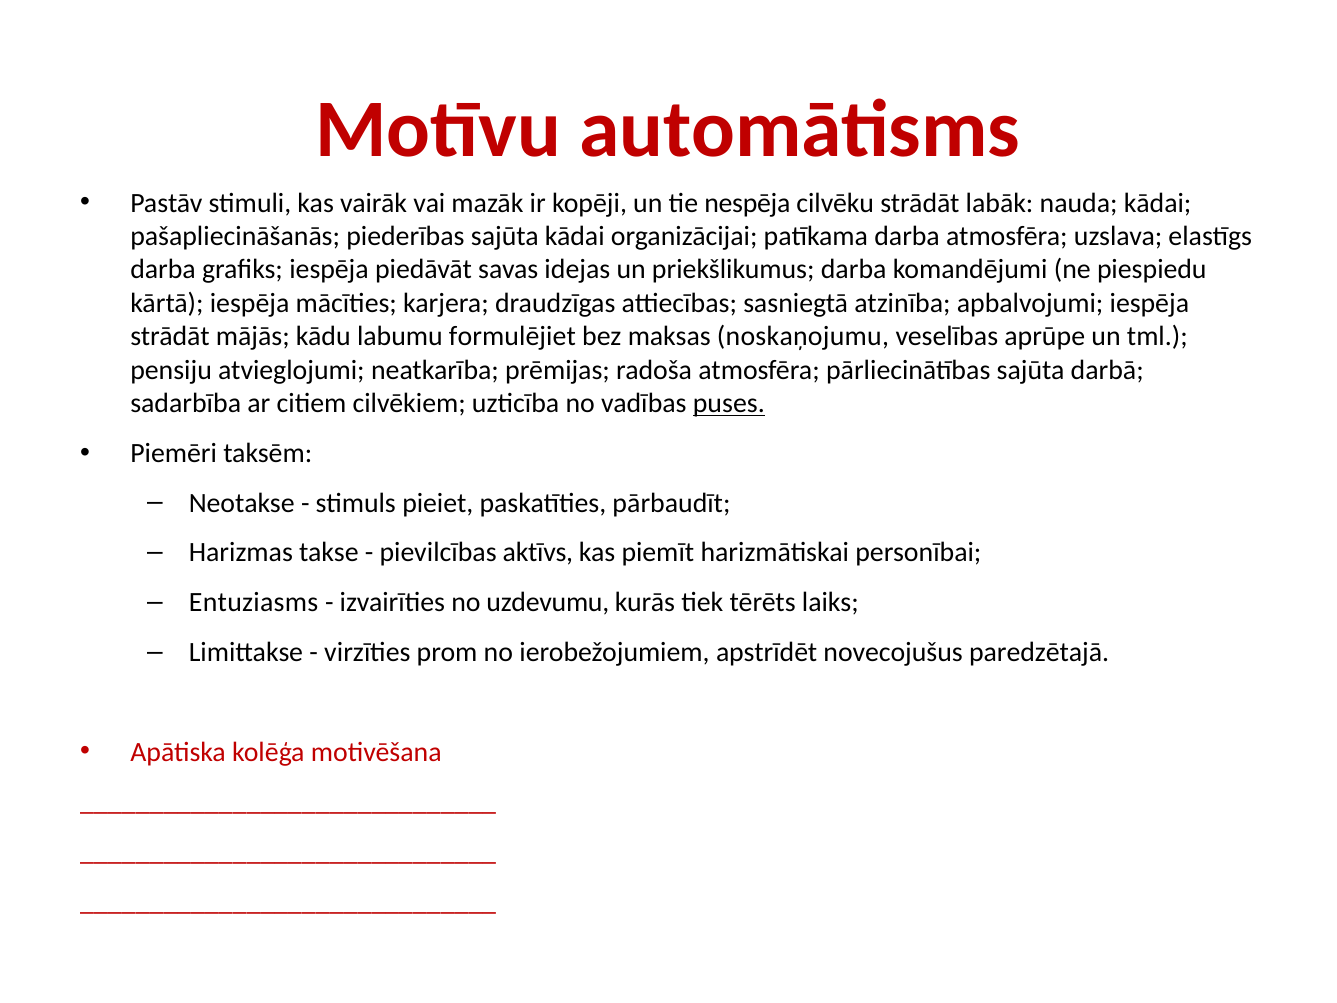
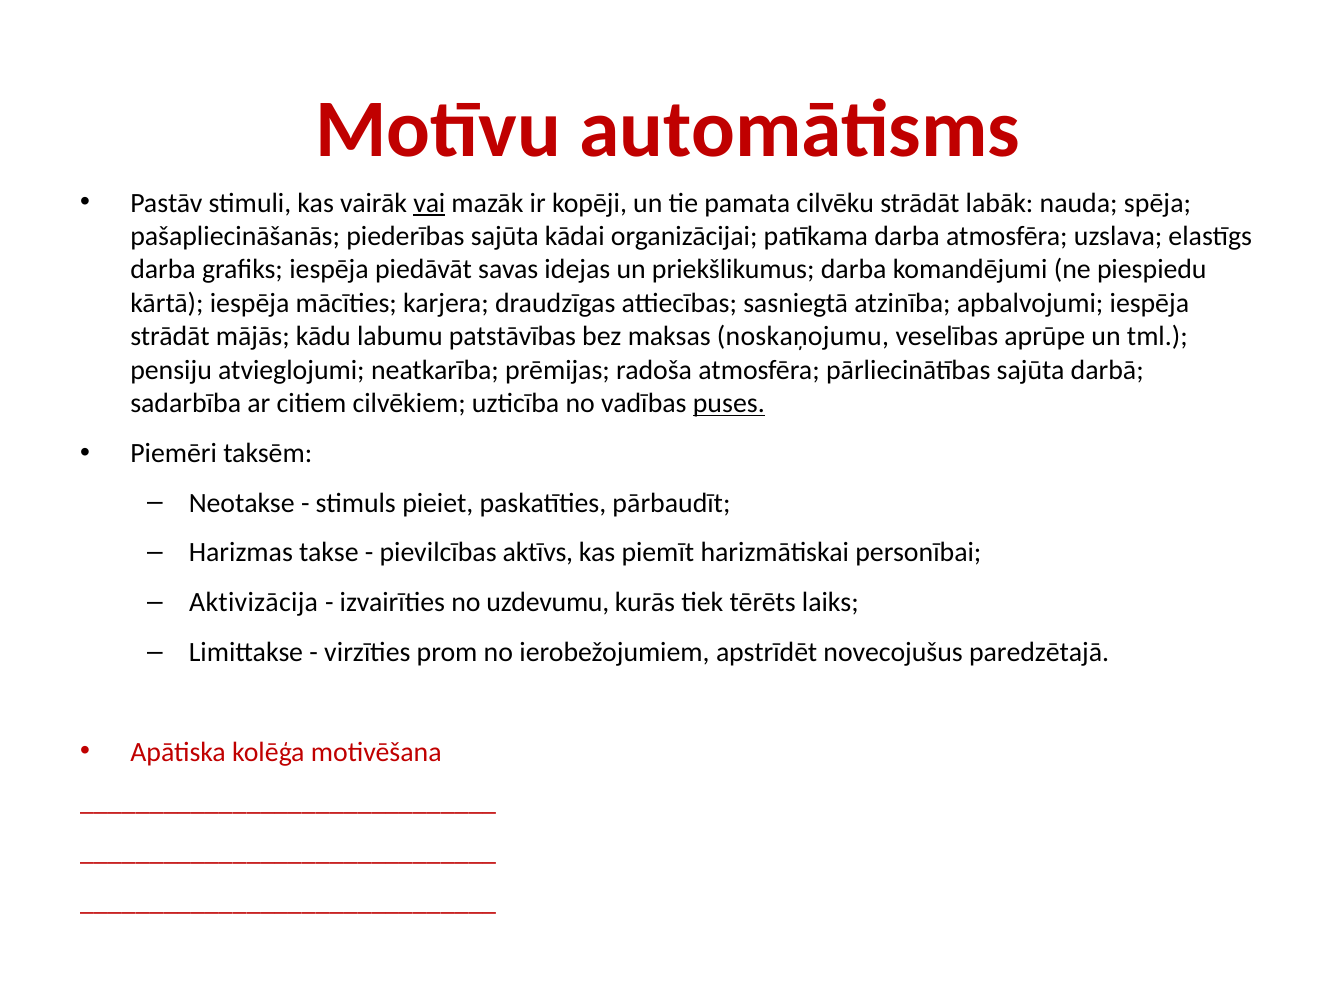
vai underline: none -> present
nespēja: nespēja -> pamata
nauda kādai: kādai -> spēja
formulējiet: formulējiet -> patstāvības
Entuziasms: Entuziasms -> Aktivizācija
